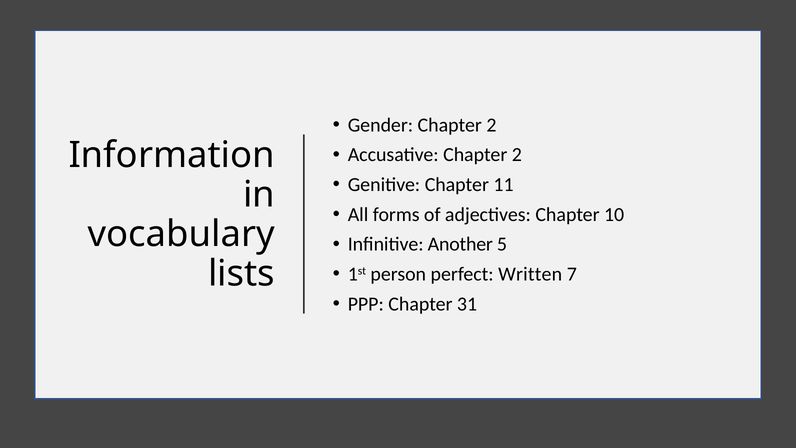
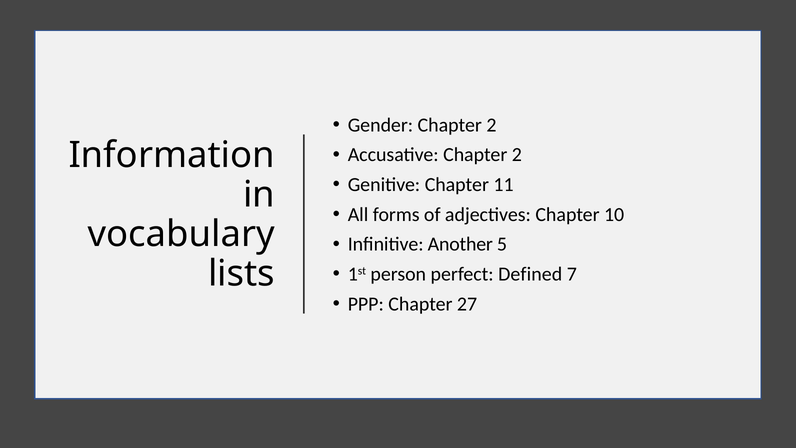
Written: Written -> Defined
31: 31 -> 27
